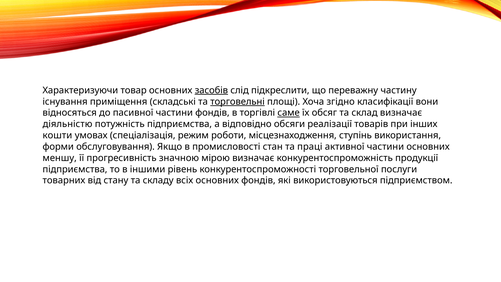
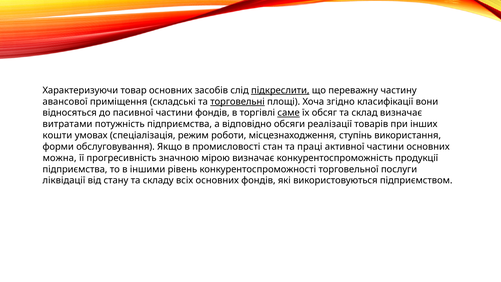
засобів underline: present -> none
підкреслити underline: none -> present
існування: існування -> авансової
діяльністю: діяльністю -> витратами
меншу: меншу -> можна
товарних: товарних -> ліквідації
